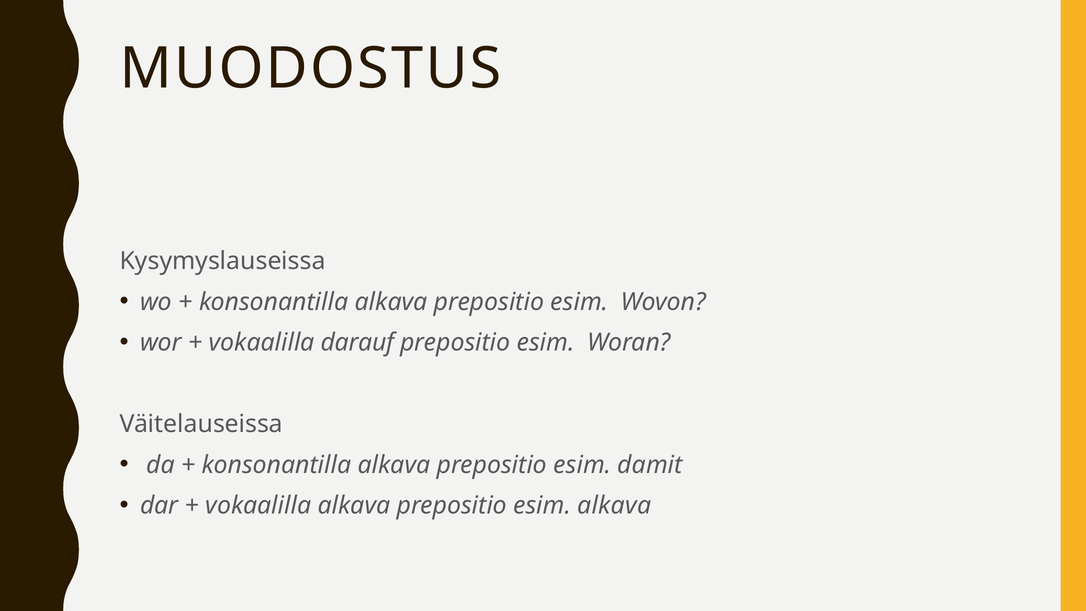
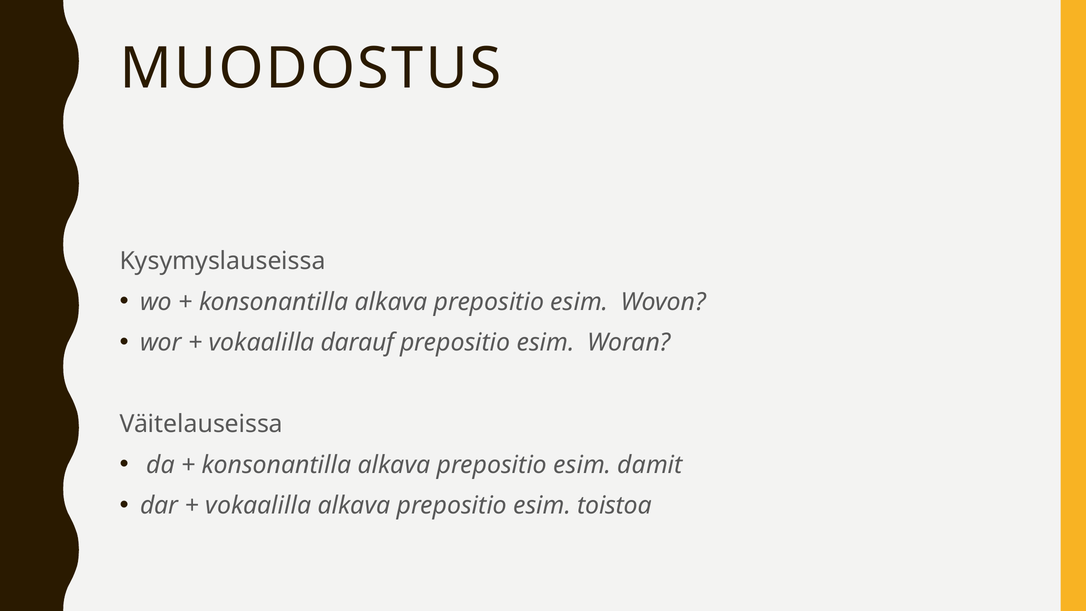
esim alkava: alkava -> toistoa
